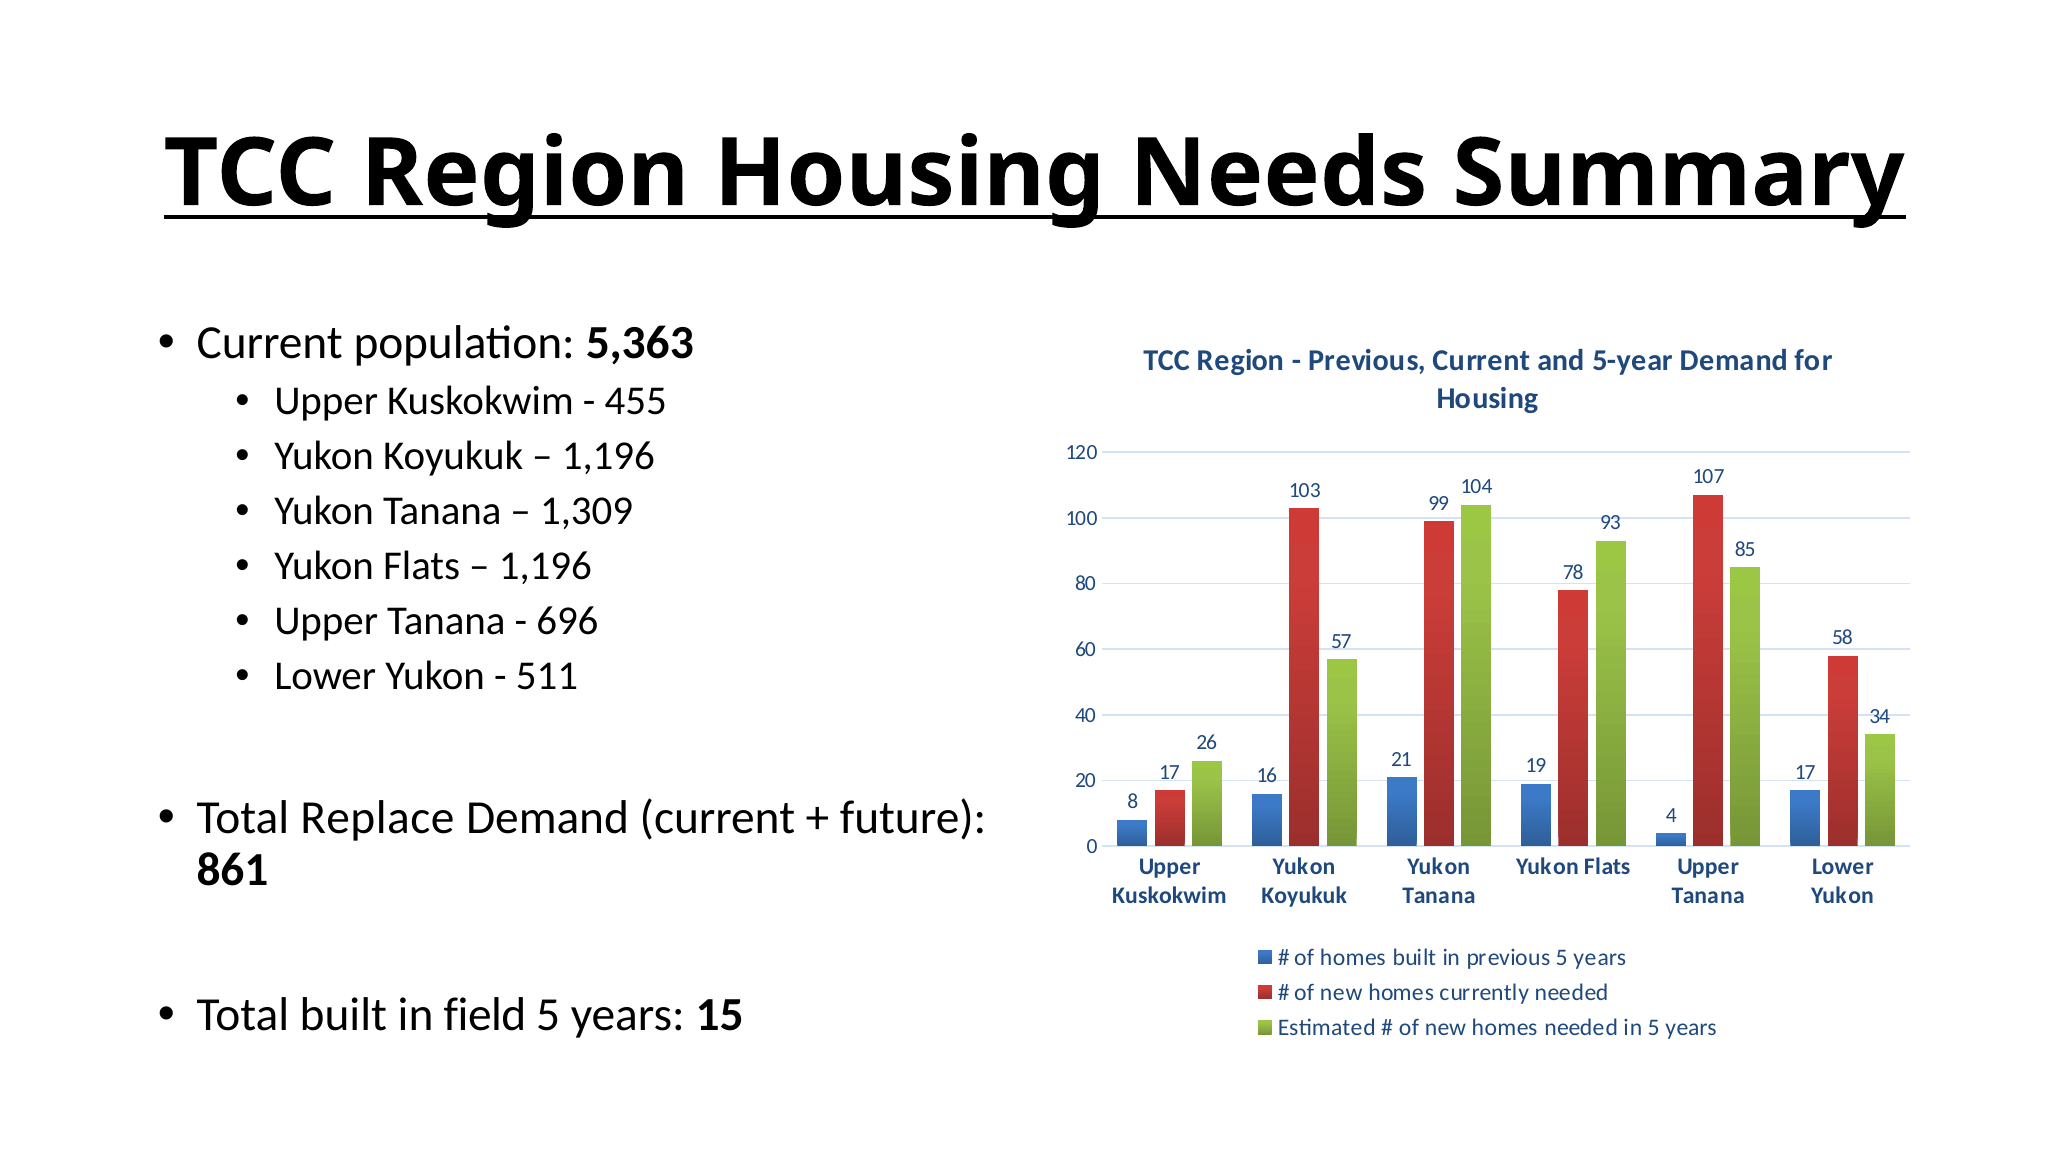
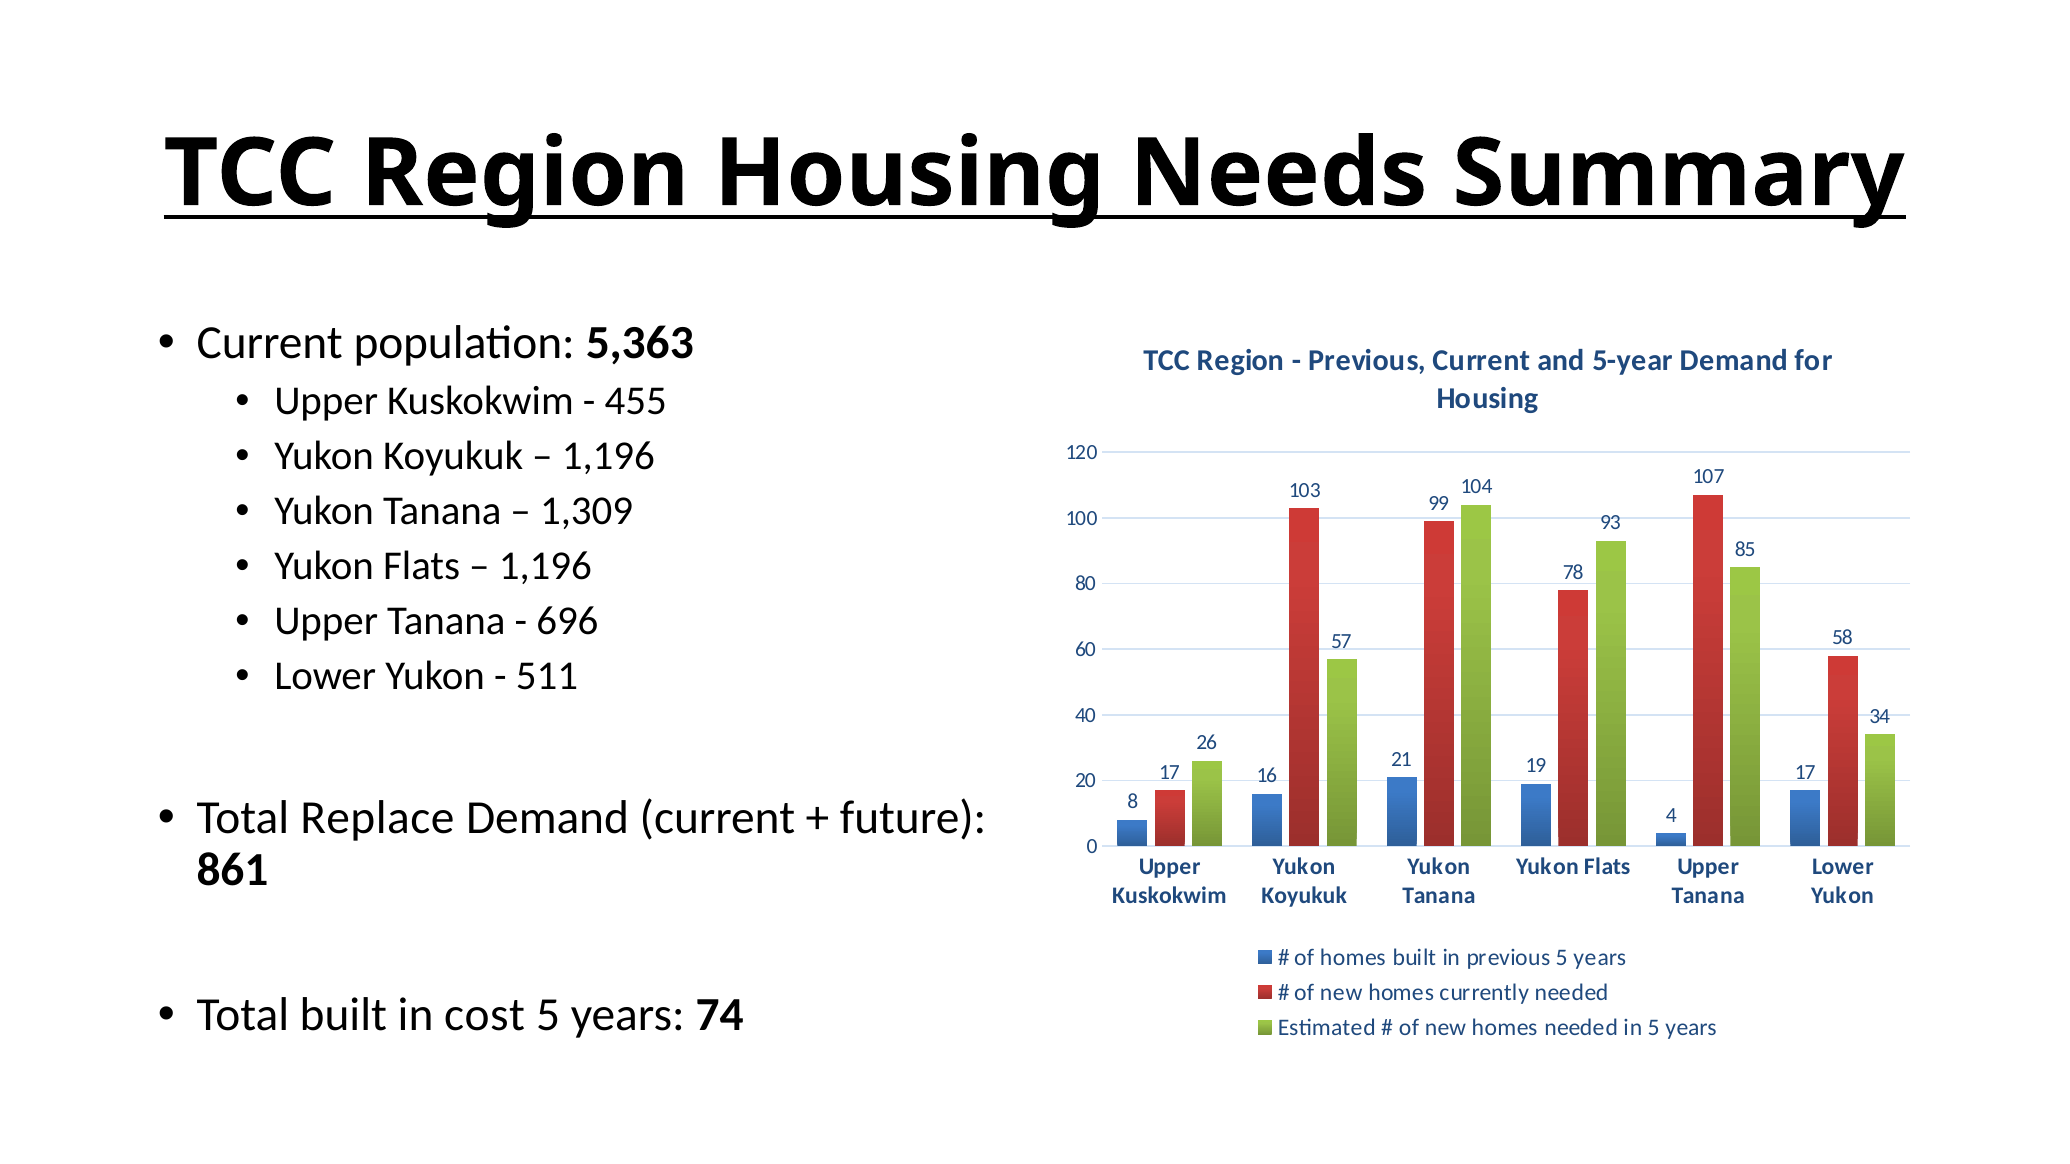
field: field -> cost
15: 15 -> 74
